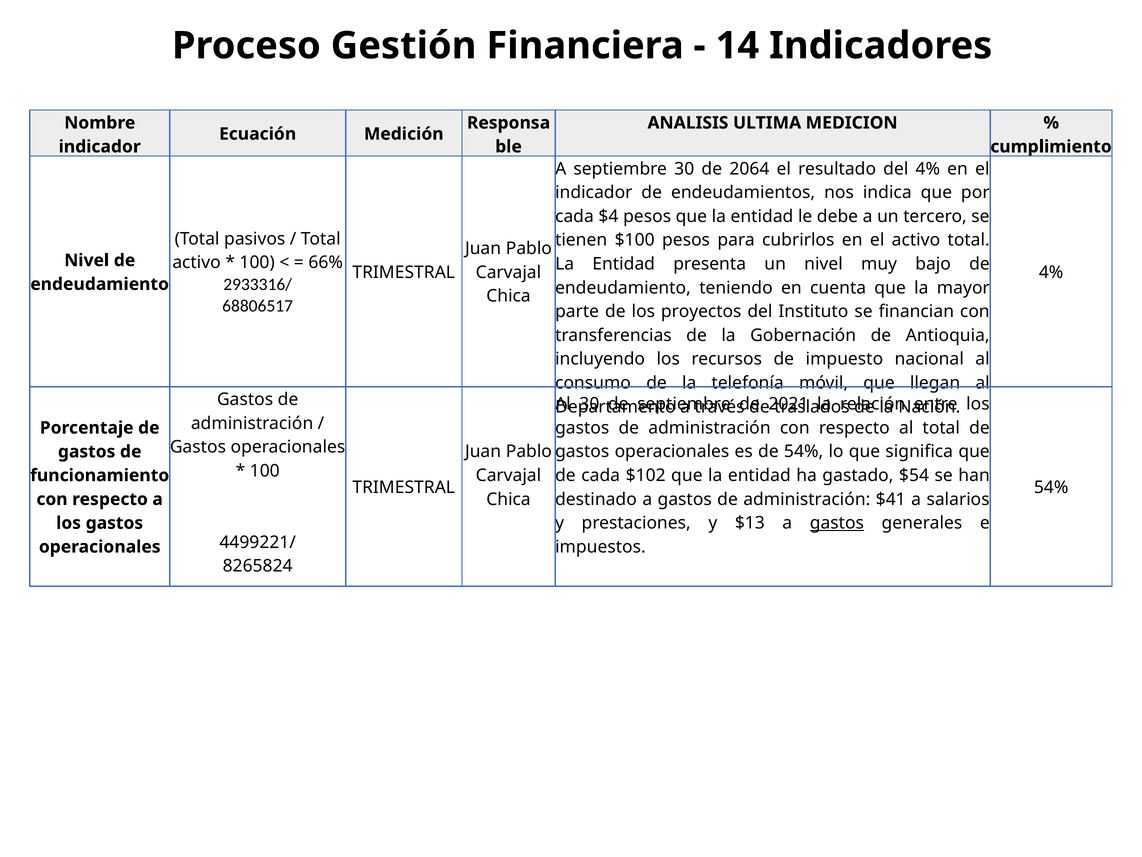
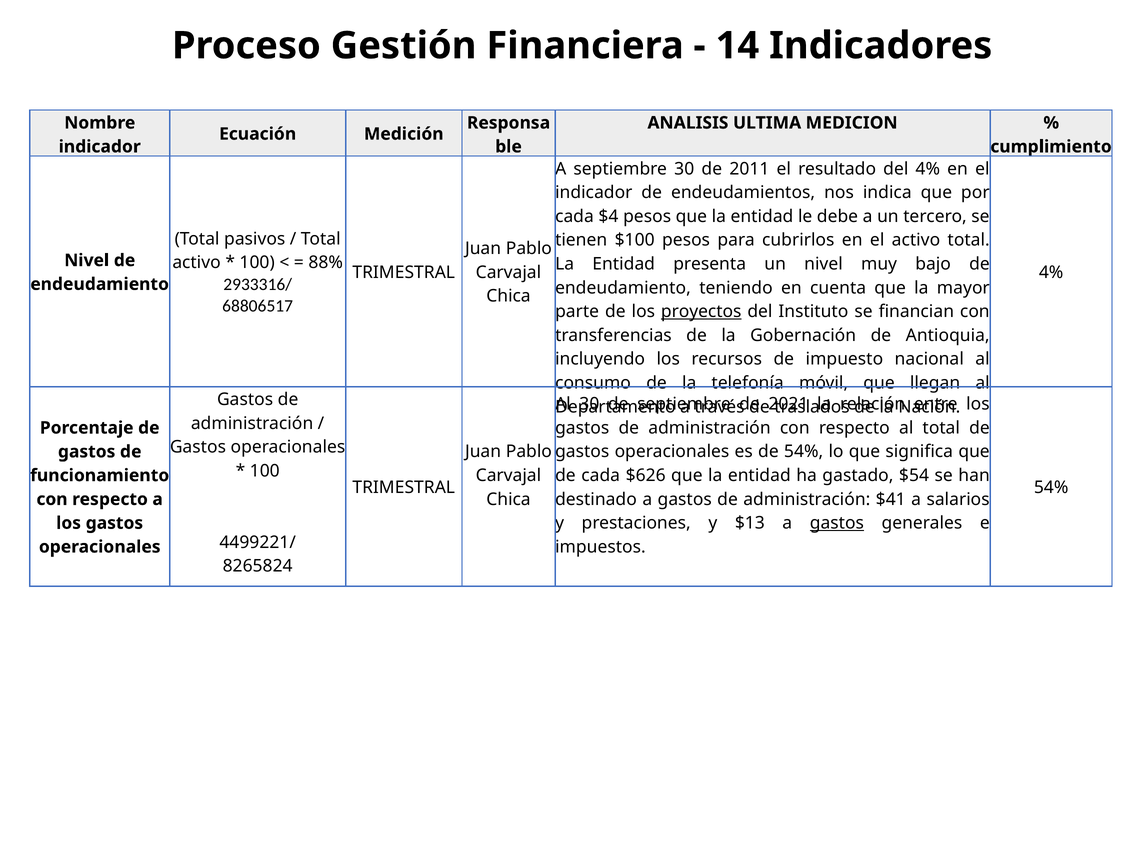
2064: 2064 -> 2011
66%: 66% -> 88%
proyectos underline: none -> present
$102: $102 -> $626
